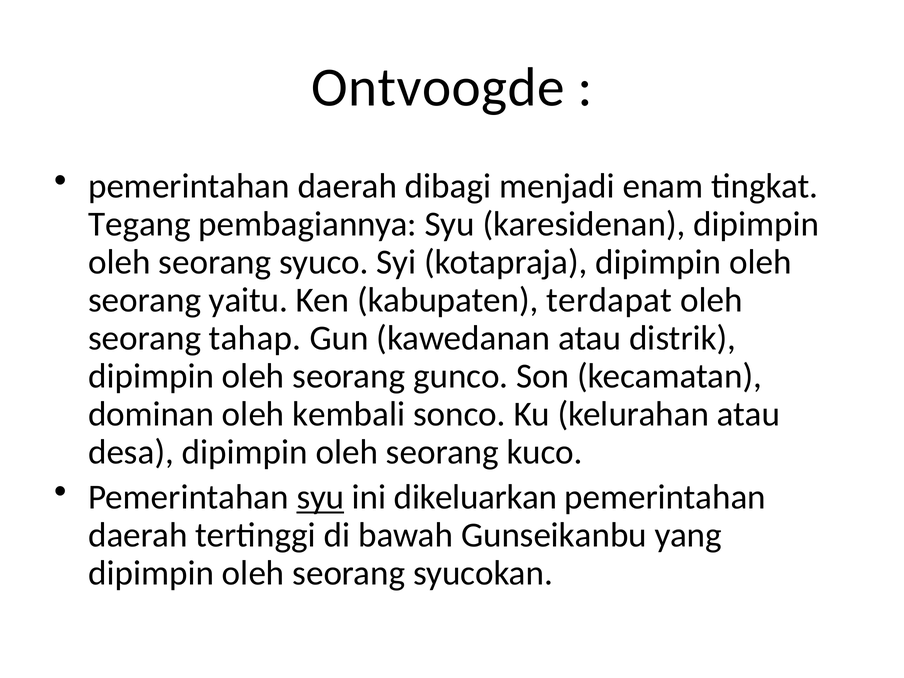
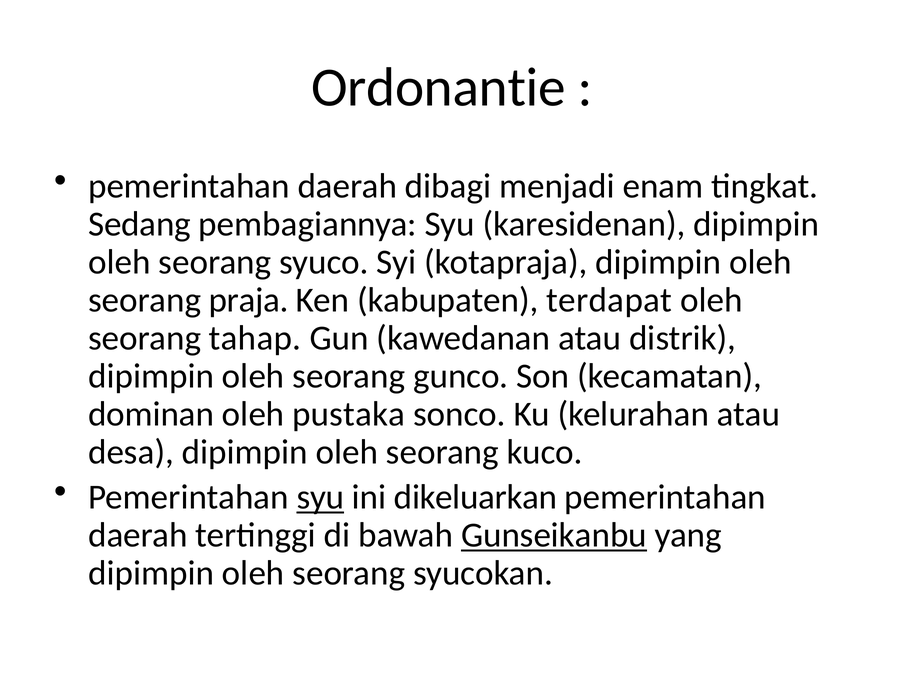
Ontvoogde: Ontvoogde -> Ordonantie
Tegang: Tegang -> Sedang
yaitu: yaitu -> praja
kembali: kembali -> pustaka
Gunseikanbu underline: none -> present
